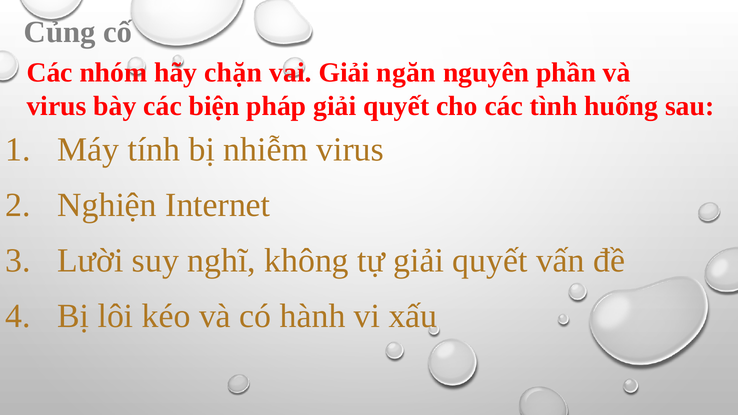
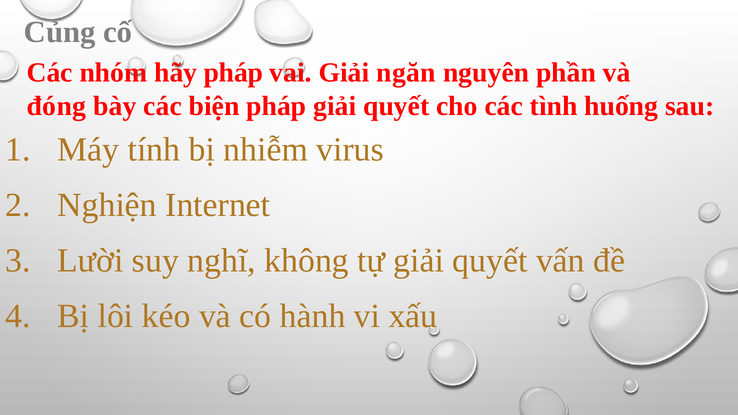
hãy chặn: chặn -> pháp
virus at (57, 106): virus -> đóng
